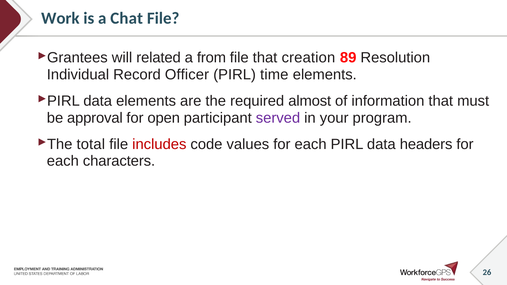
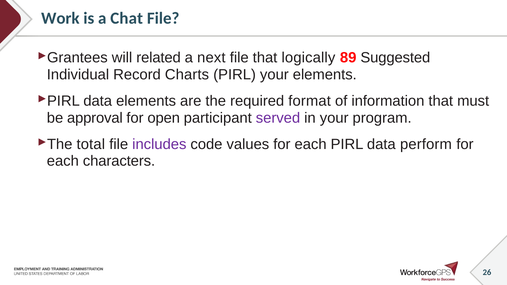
from: from -> next
creation: creation -> logically
Resolution: Resolution -> Suggested
Officer: Officer -> Charts
PIRL time: time -> your
almost: almost -> format
includes colour: red -> purple
headers: headers -> perform
